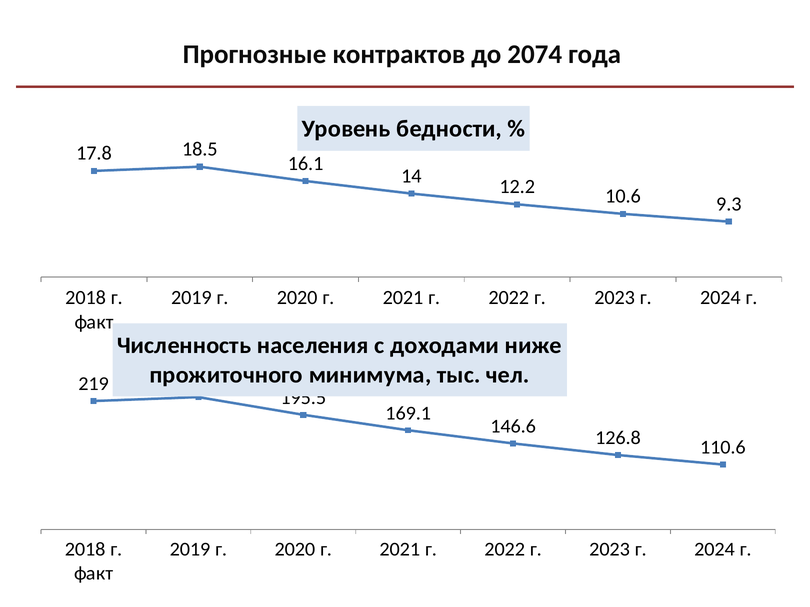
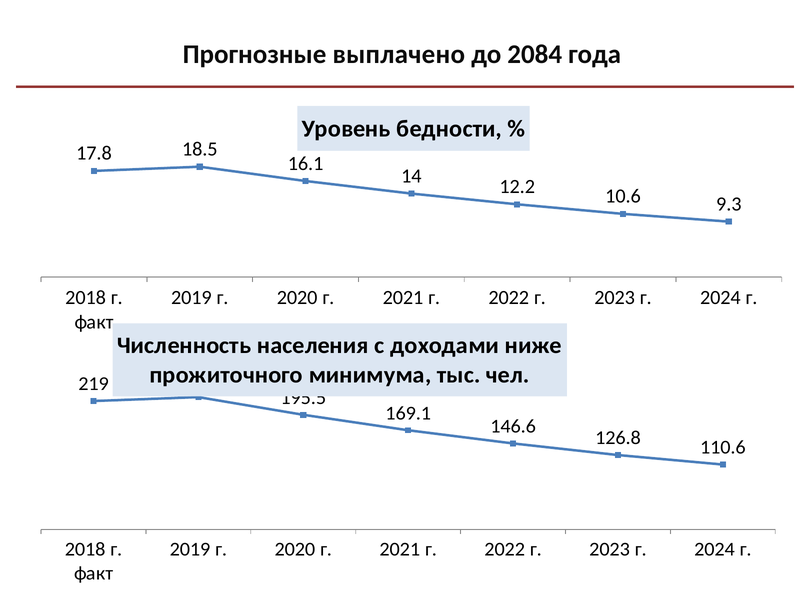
контрактов: контрактов -> выплачено
2074: 2074 -> 2084
